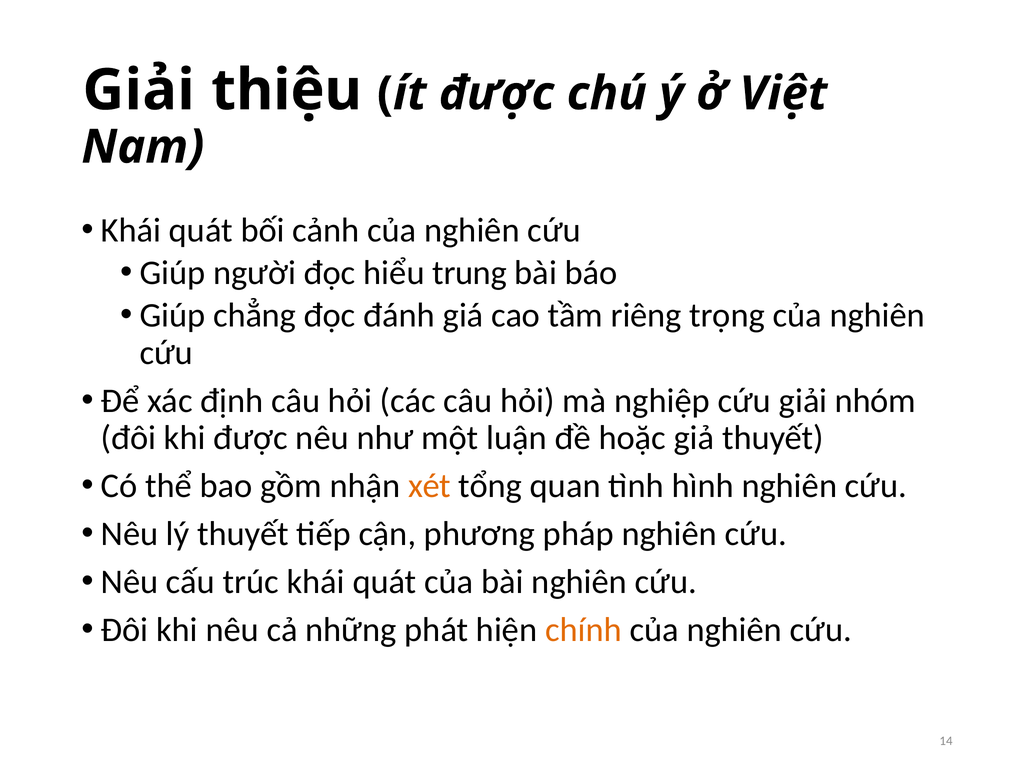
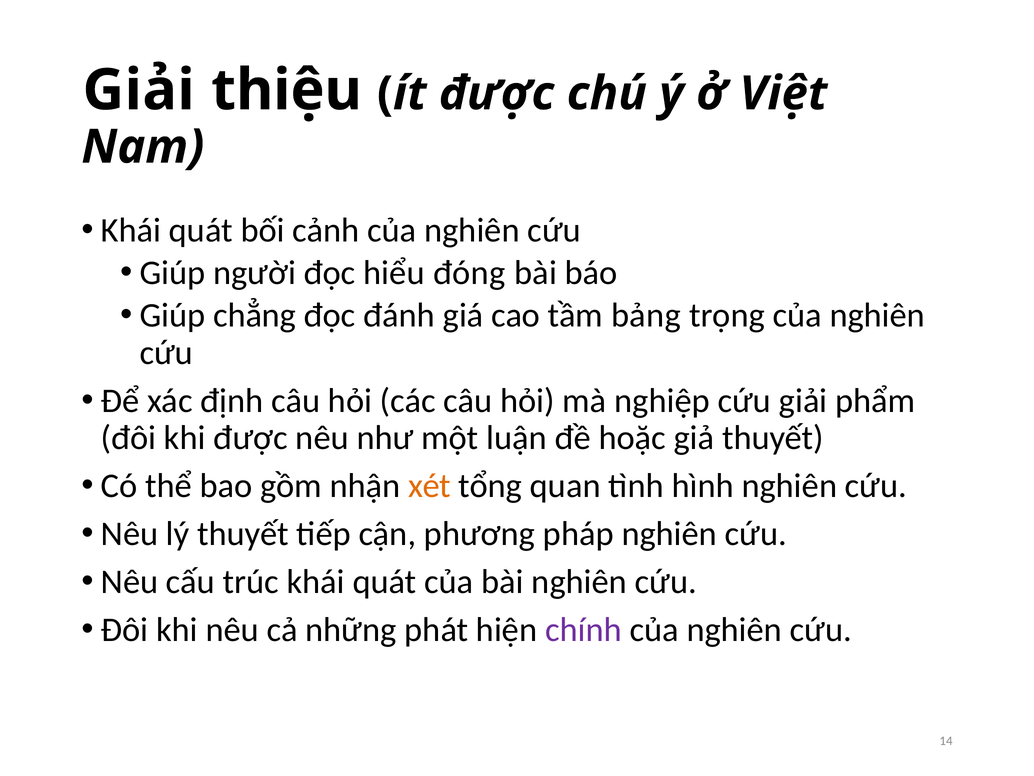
trung: trung -> đóng
riêng: riêng -> bảng
nhóm: nhóm -> phẩm
chính colour: orange -> purple
